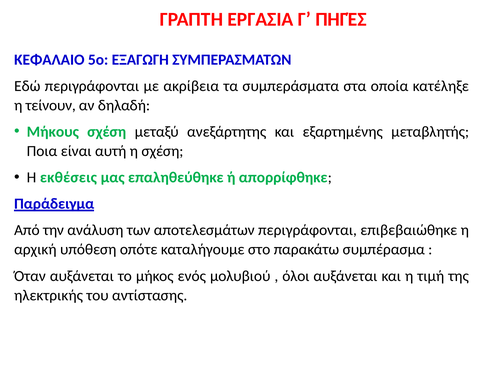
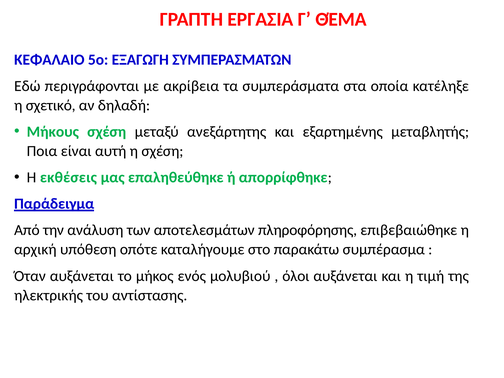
ΠΗΓΈΣ: ΠΗΓΈΣ -> ΘΈΜΑ
τείνουν: τείνουν -> σχετικό
αποτελεσμάτων περιγράφονται: περιγράφονται -> πληροφόρησης
